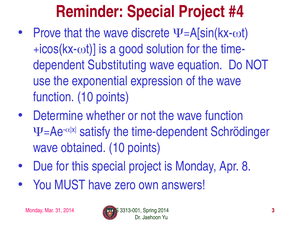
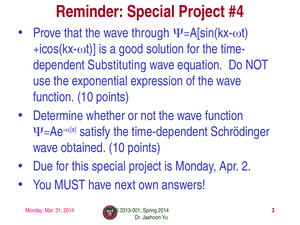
discrete: discrete -> through
8: 8 -> 2
zero: zero -> next
